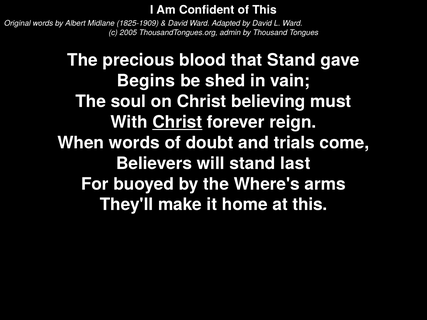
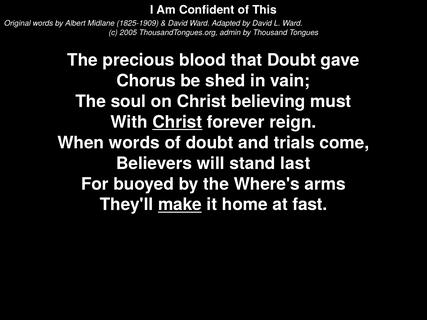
that Stand: Stand -> Doubt
Begins: Begins -> Chorus
make underline: none -> present
at this: this -> fast
